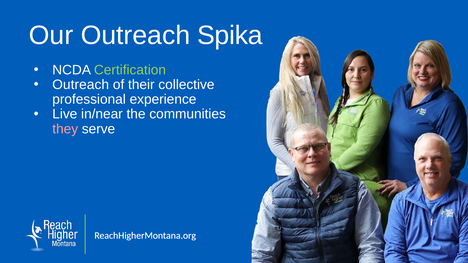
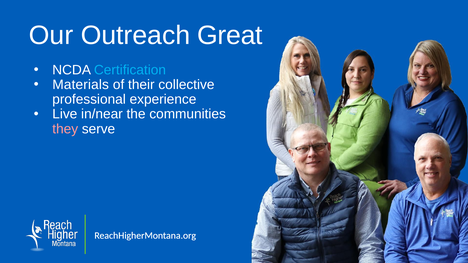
Spika: Spika -> Great
Certification colour: light green -> light blue
Outreach at (81, 85): Outreach -> Materials
